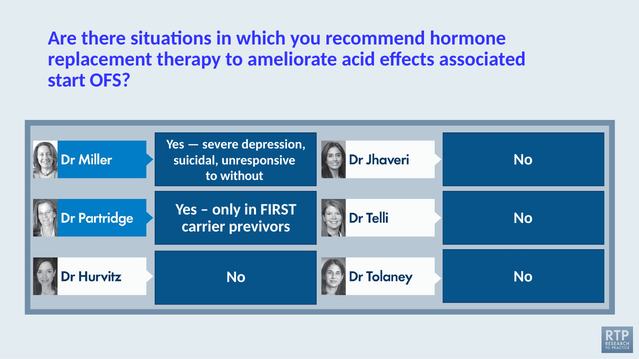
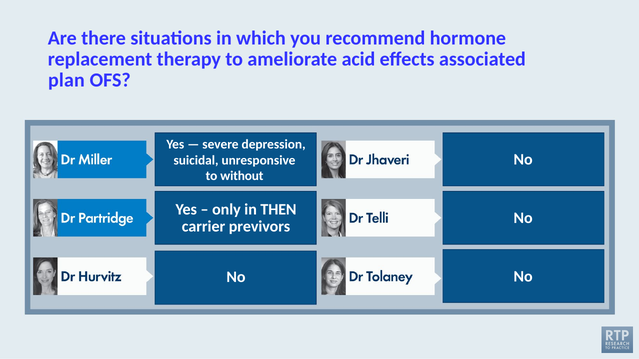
start: start -> plan
FIRST: FIRST -> THEN
